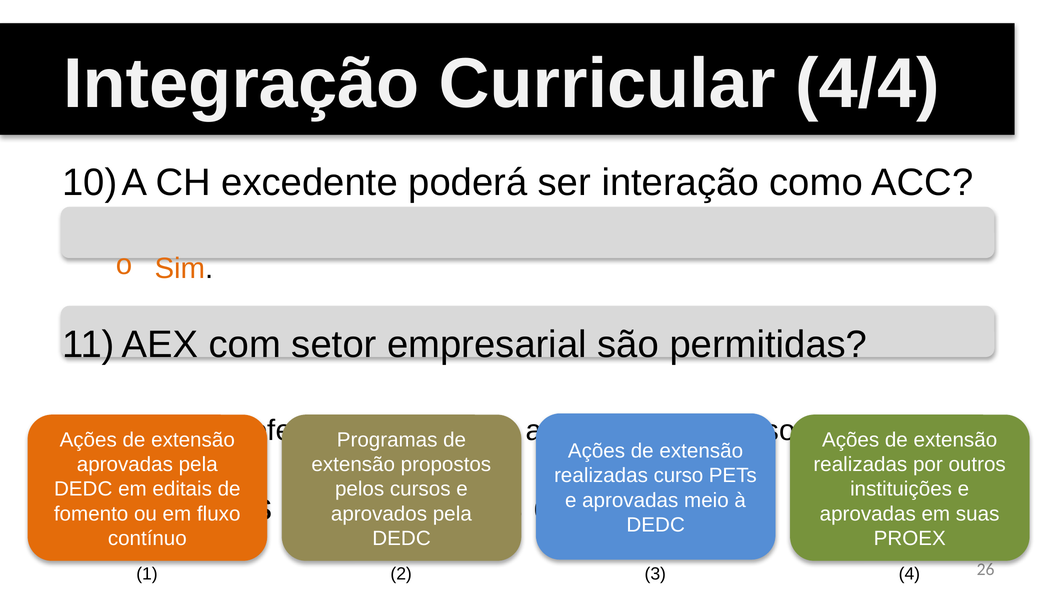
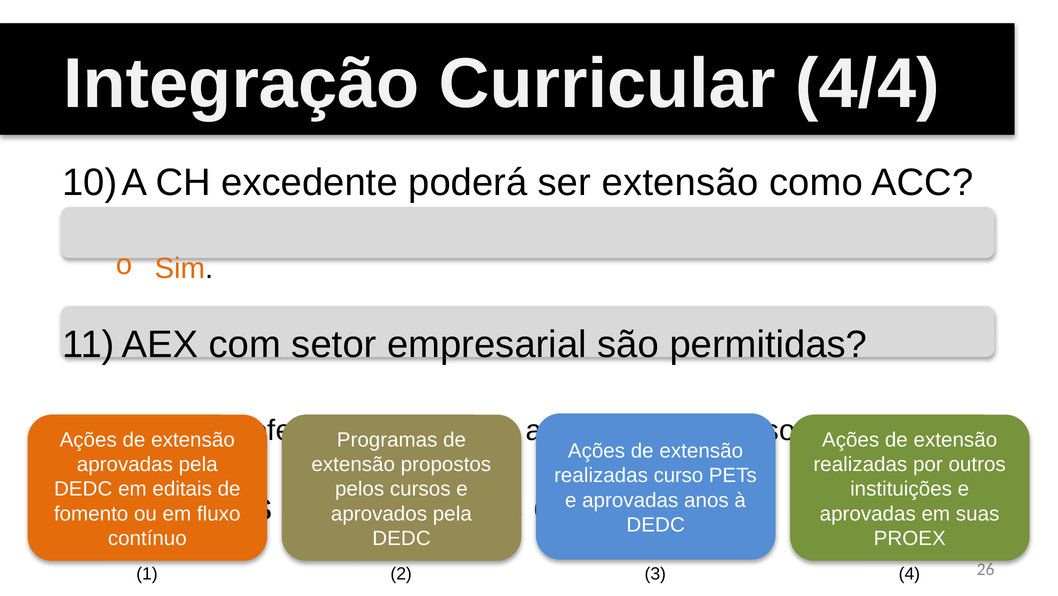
ser interação: interação -> extensão
meio: meio -> anos
